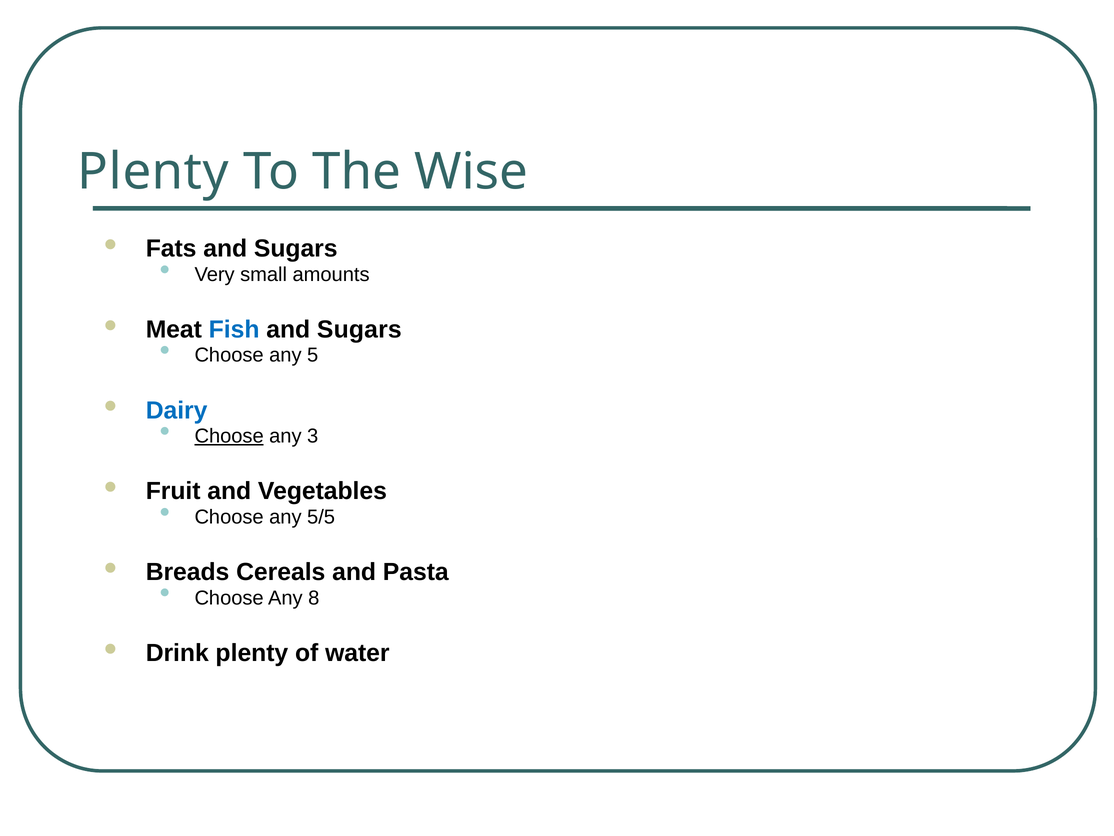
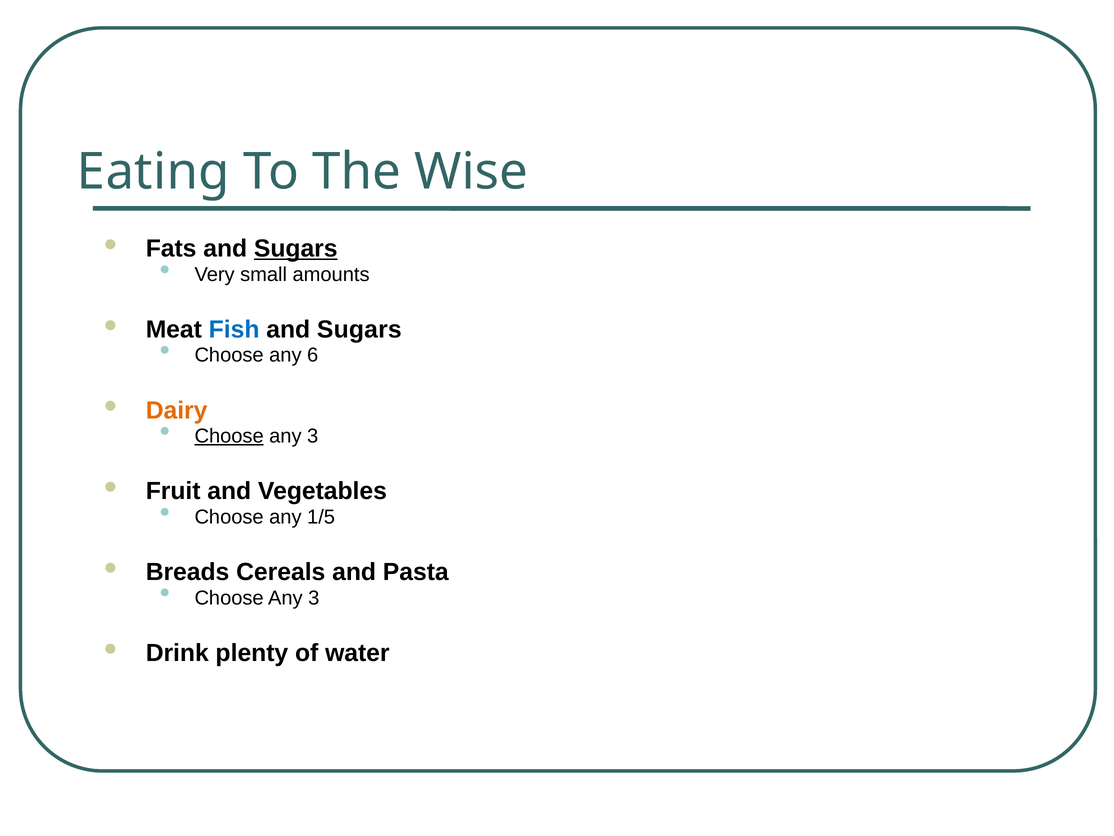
Plenty at (153, 172): Plenty -> Eating
Sugars at (296, 248) underline: none -> present
5: 5 -> 6
Dairy colour: blue -> orange
5/5: 5/5 -> 1/5
8 at (314, 598): 8 -> 3
